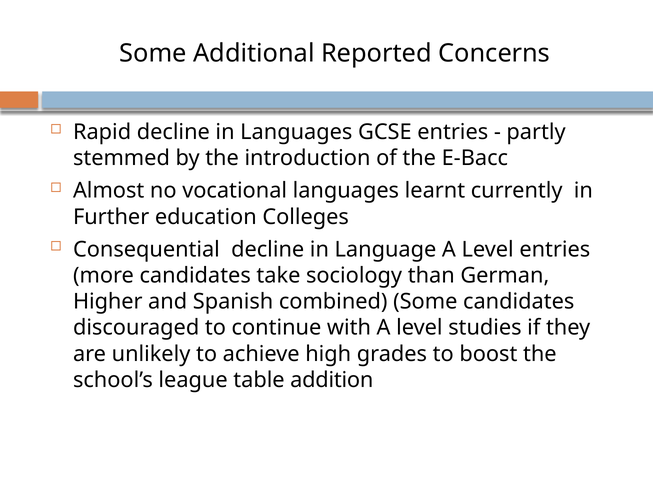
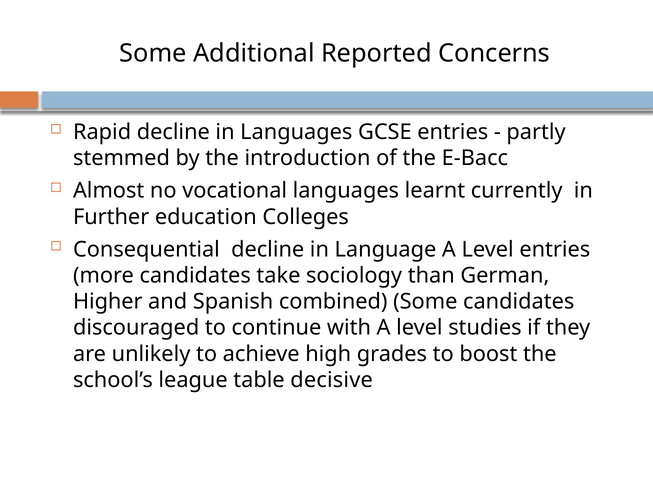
addition: addition -> decisive
